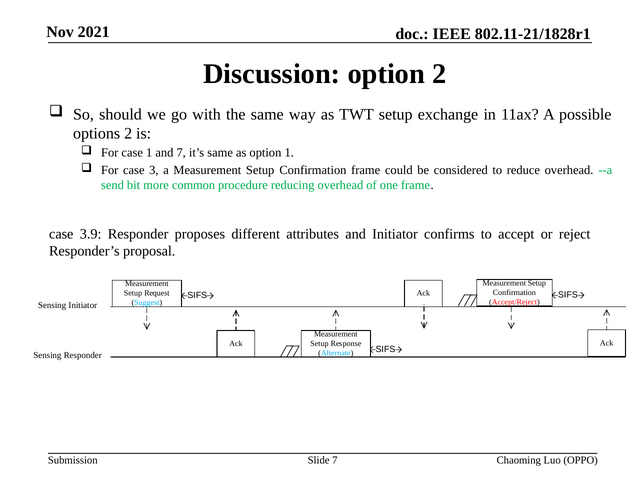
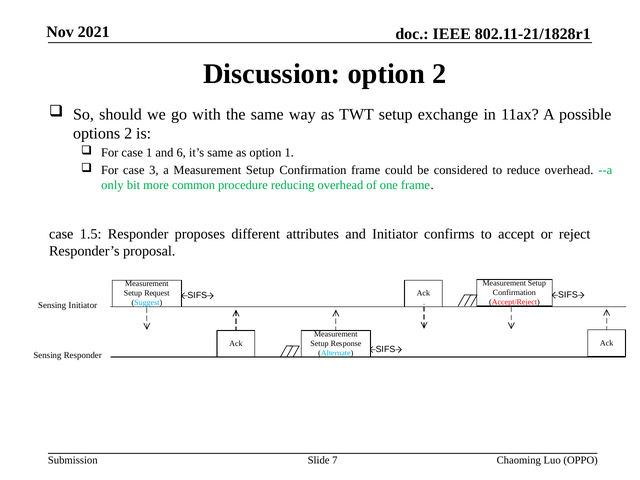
and 7: 7 -> 6
send: send -> only
3.9: 3.9 -> 1.5
